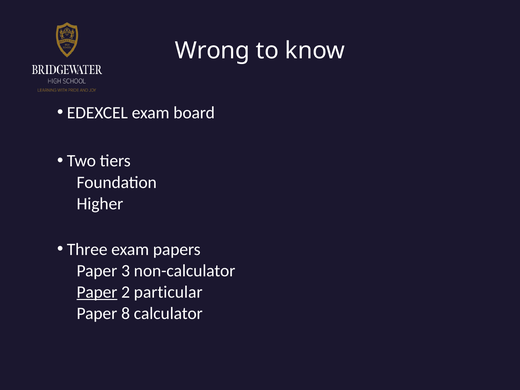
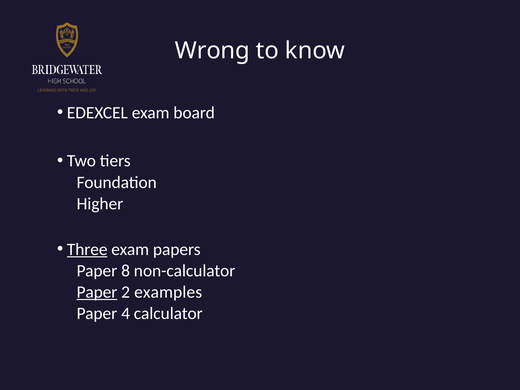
Three underline: none -> present
3: 3 -> 8
particular: particular -> examples
8: 8 -> 4
